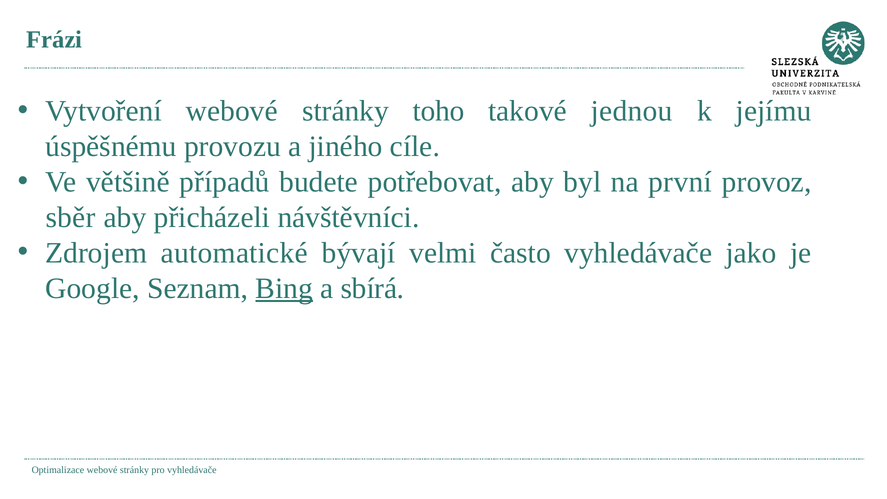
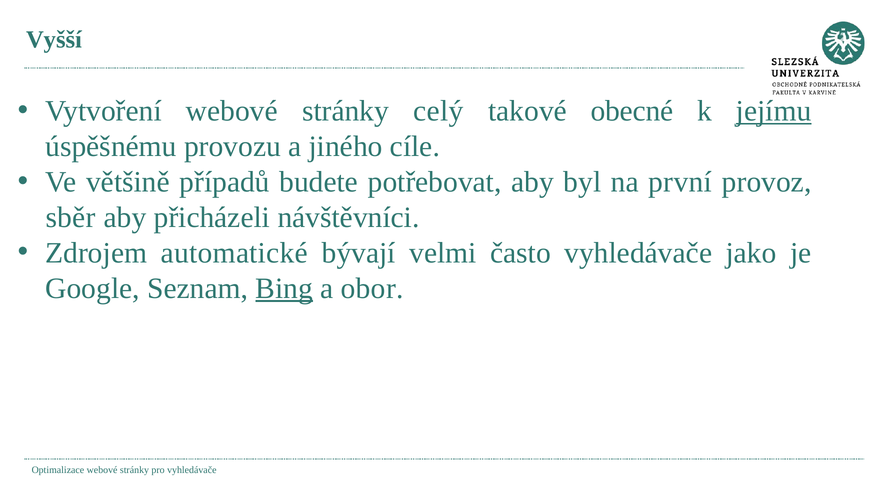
Frázi: Frázi -> Vyšší
toho: toho -> celý
jednou: jednou -> obecné
jejímu underline: none -> present
sbírá: sbírá -> obor
